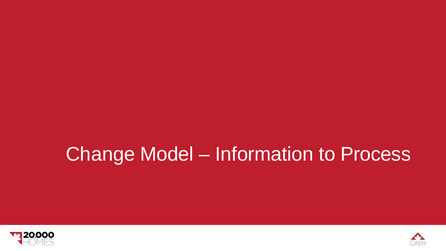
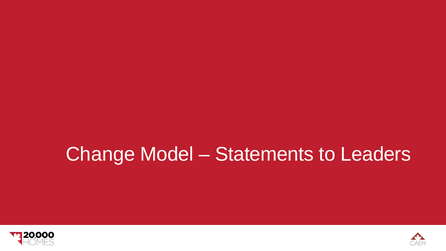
Information: Information -> Statements
Process: Process -> Leaders
